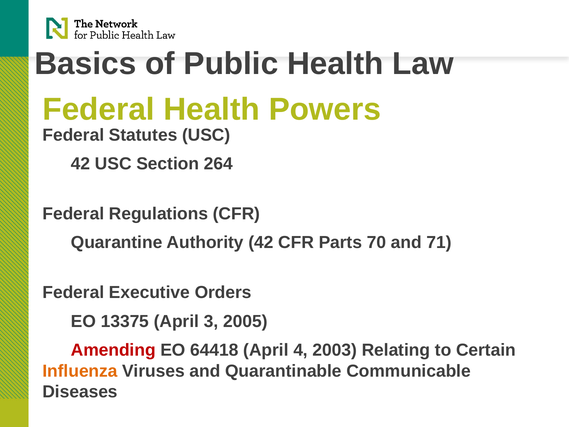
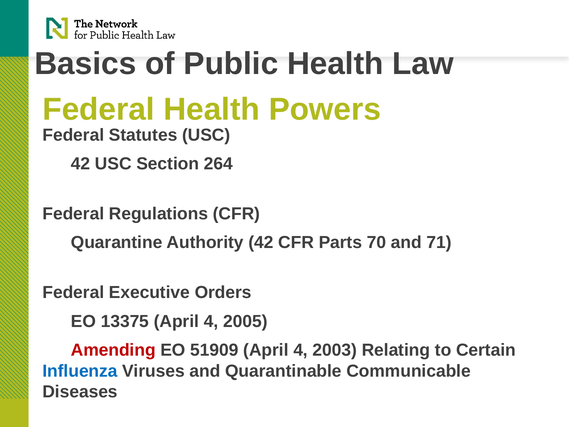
13375 April 3: 3 -> 4
64418: 64418 -> 51909
Influenza colour: orange -> blue
